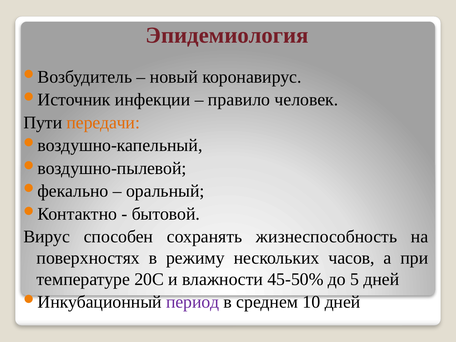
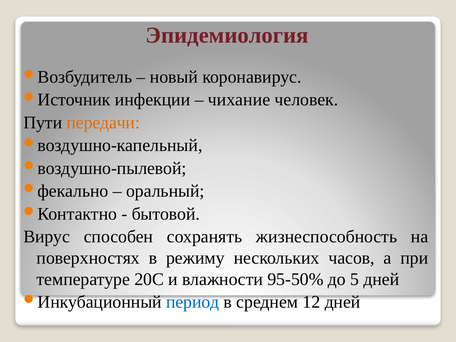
правило: правило -> чихание
45-50%: 45-50% -> 95-50%
период colour: purple -> blue
10: 10 -> 12
